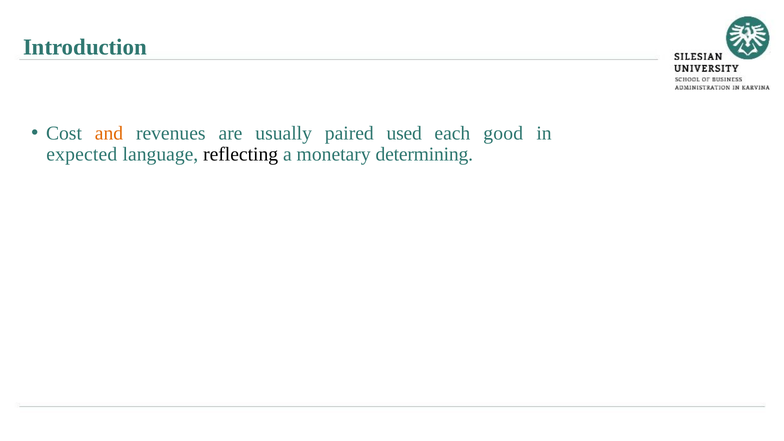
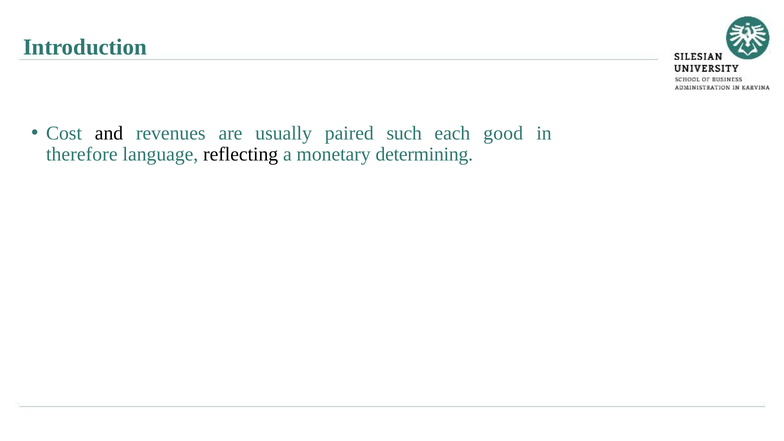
and colour: orange -> black
used: used -> such
expected: expected -> therefore
